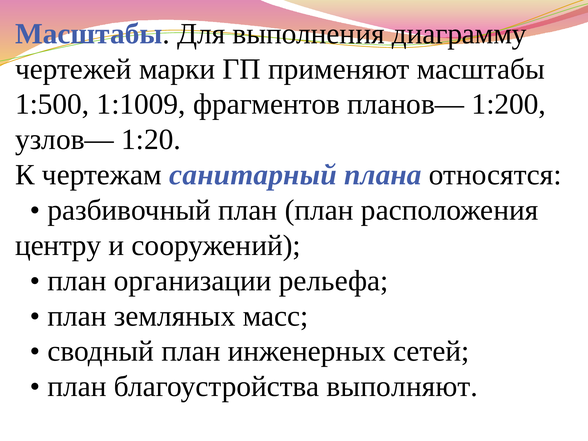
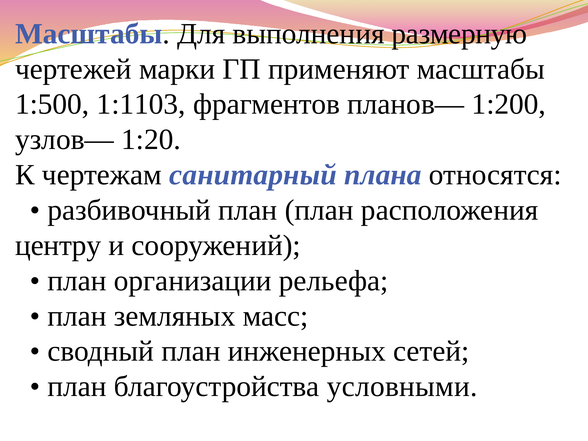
диаграмму: диаграмму -> размерную
1:1009: 1:1009 -> 1:1103
выполняют: выполняют -> условными
